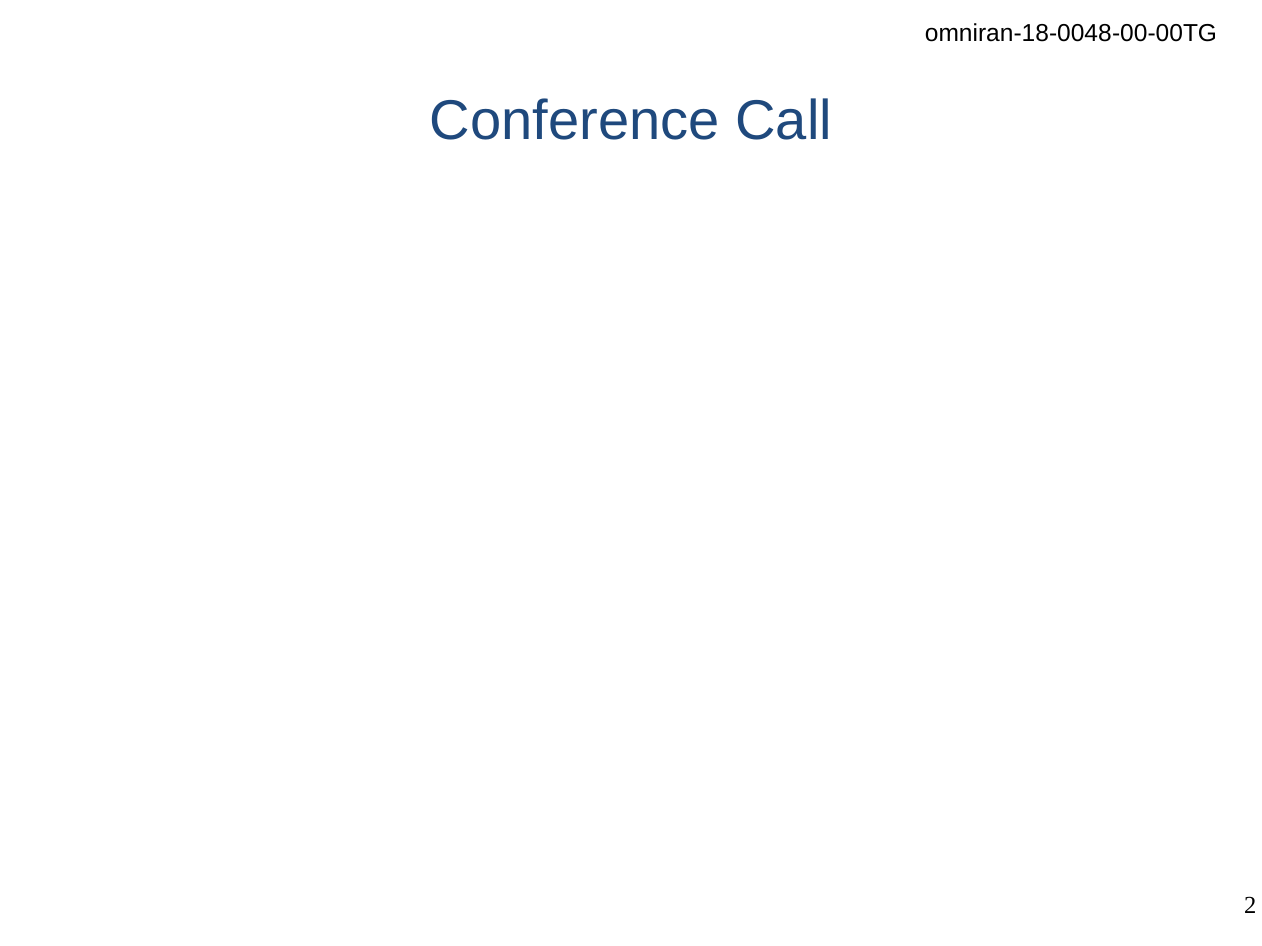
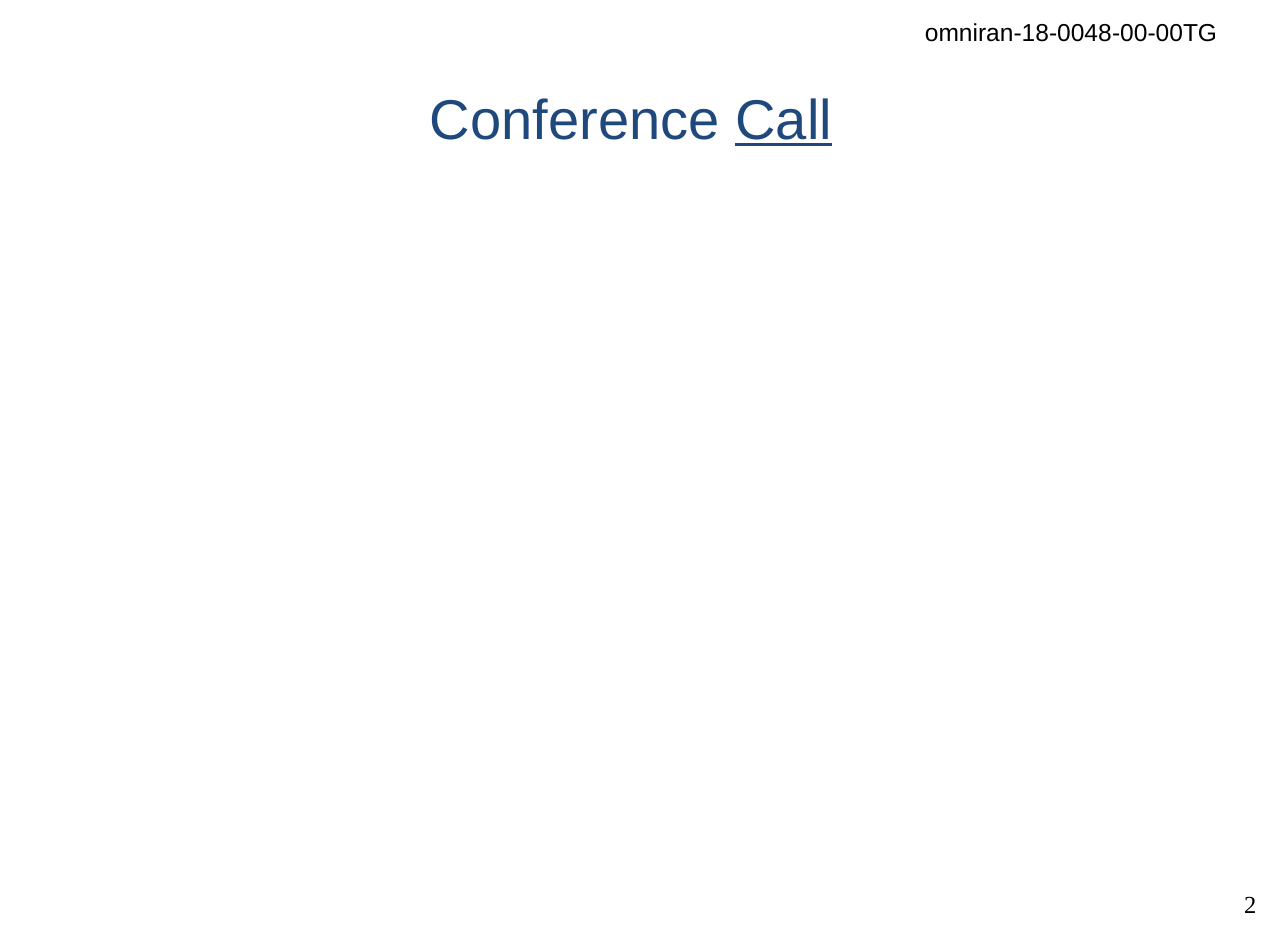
Call underline: none -> present
